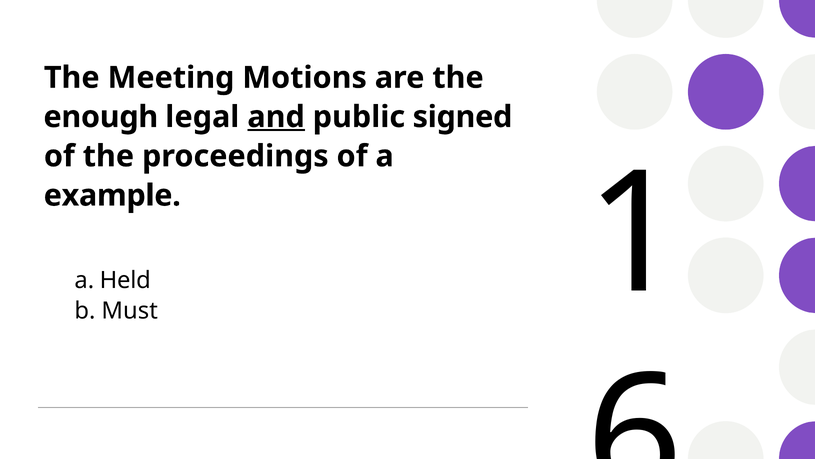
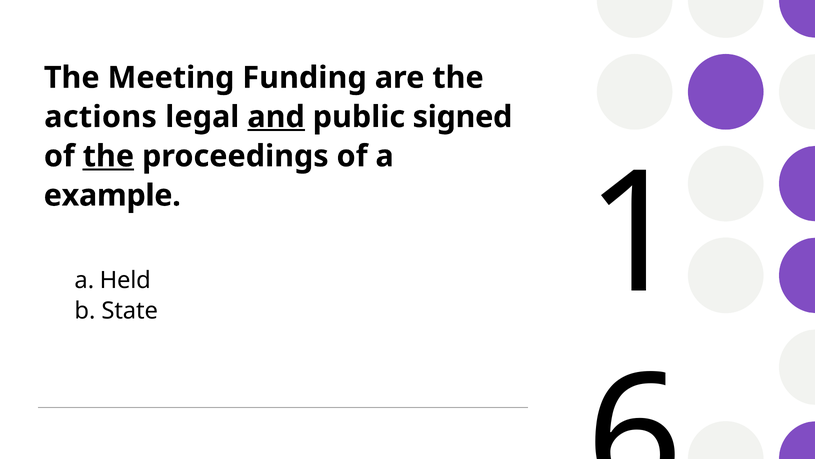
Motions: Motions -> Funding
enough: enough -> actions
the at (108, 156) underline: none -> present
Must: Must -> State
